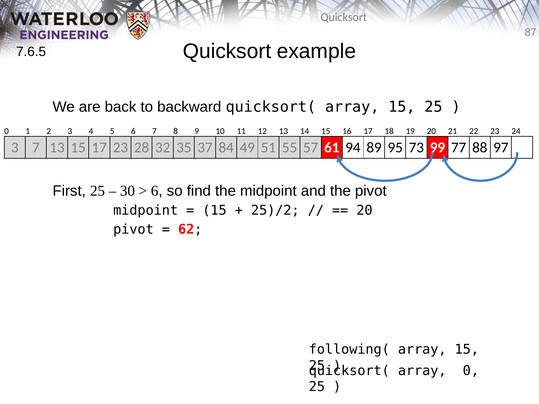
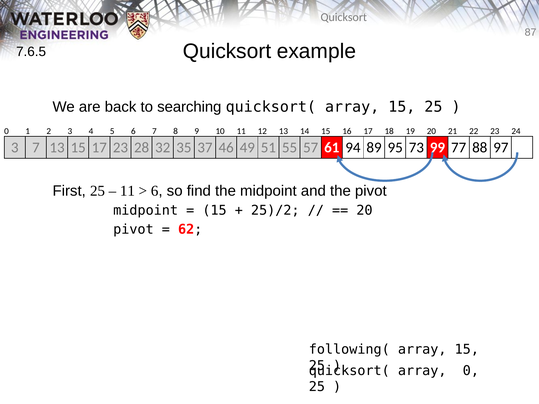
backward: backward -> searching
84: 84 -> 46
30 at (127, 191): 30 -> 11
